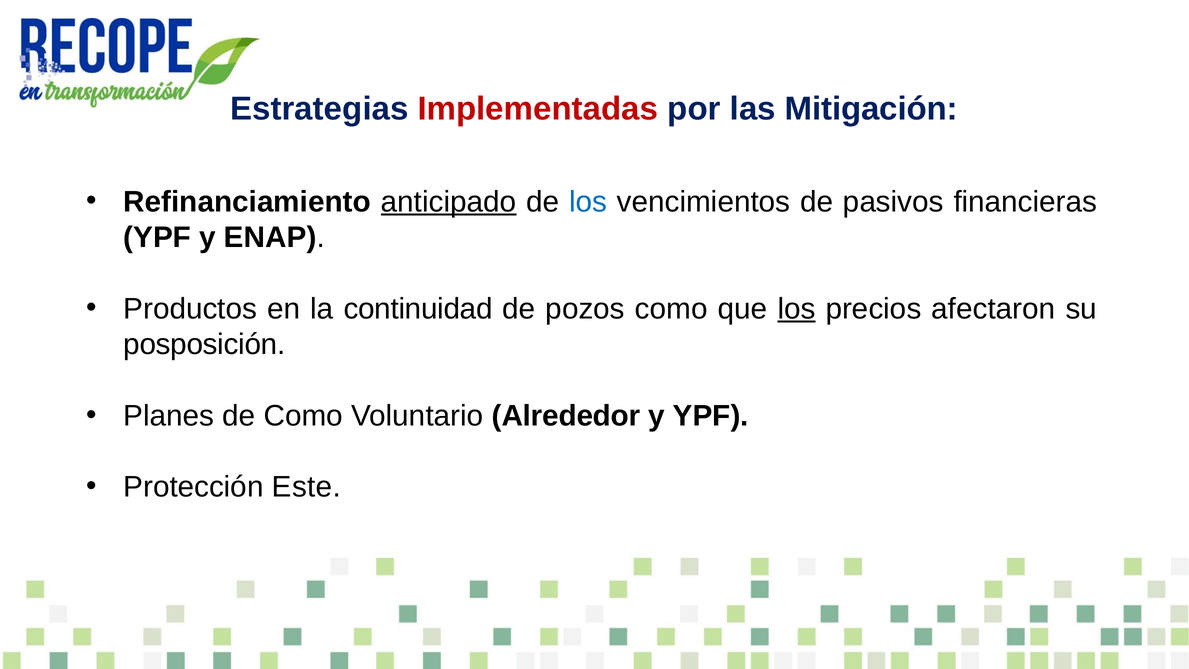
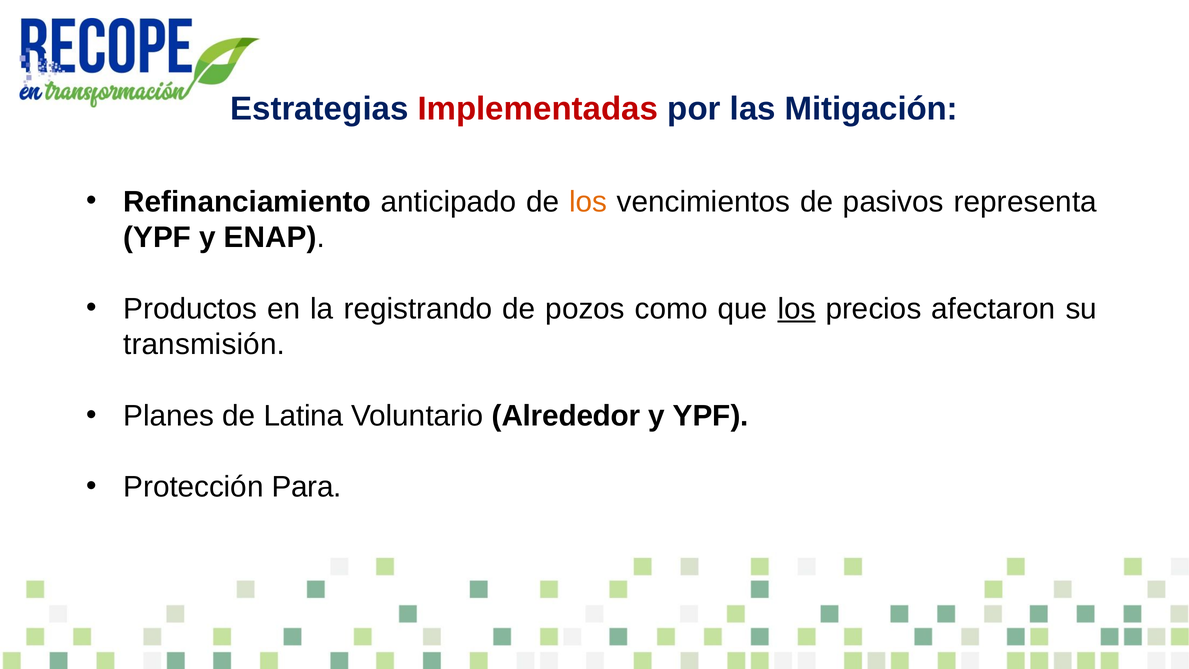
anticipado underline: present -> none
los at (588, 202) colour: blue -> orange
financieras: financieras -> representa
continuidad: continuidad -> registrando
posposición: posposición -> transmisión
de Como: Como -> Latina
Este: Este -> Para
